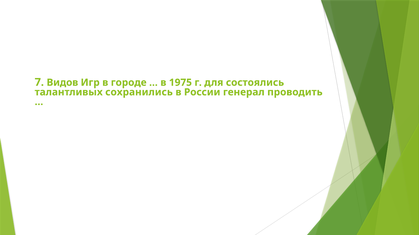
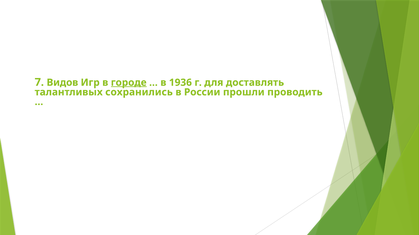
городе underline: none -> present
1975: 1975 -> 1936
состоялись: состоялись -> доставлять
генерал: генерал -> прошли
